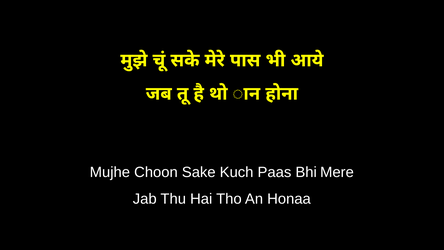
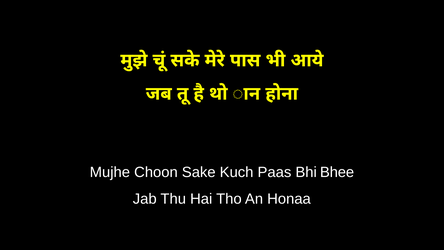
Mere: Mere -> Bhee
